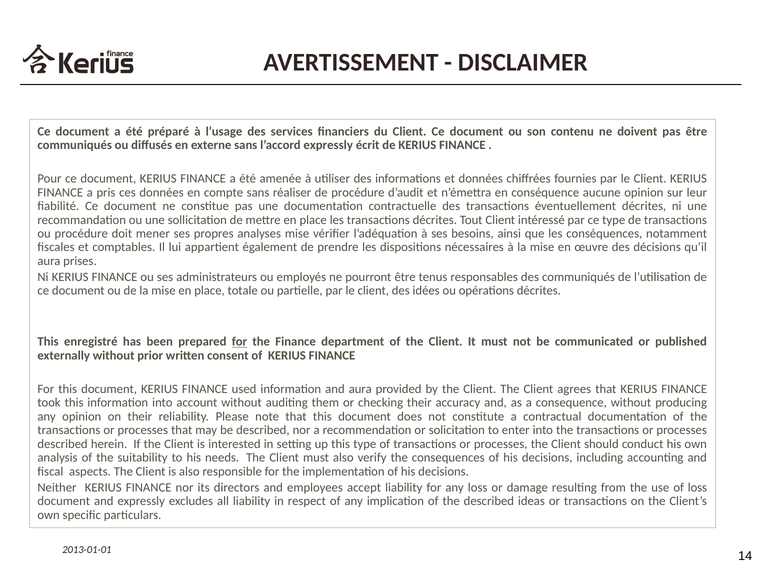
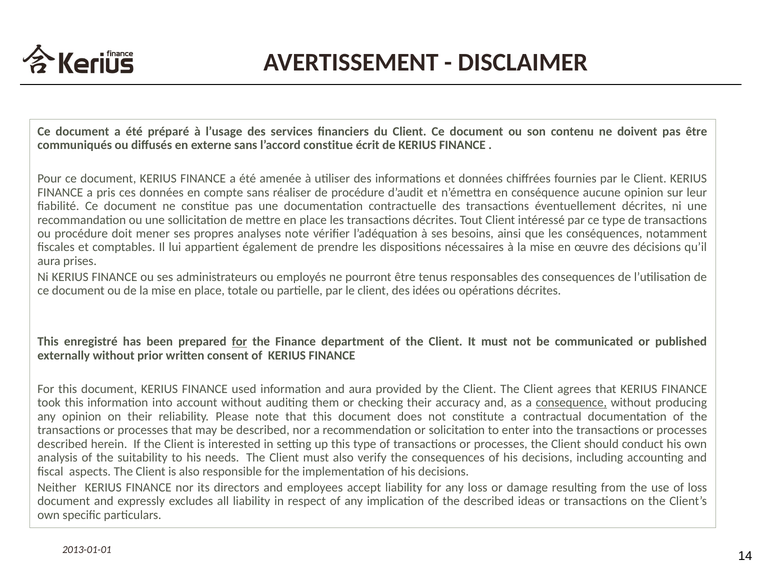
l’accord expressly: expressly -> constitue
analyses mise: mise -> note
des communiqués: communiqués -> consequences
consequence underline: none -> present
